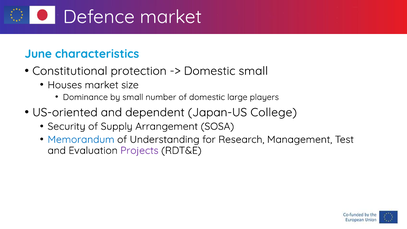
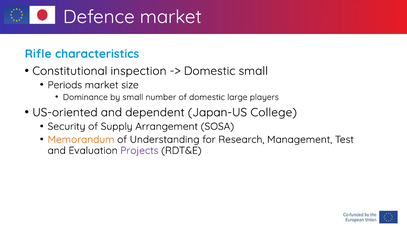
June: June -> Rifle
protection: protection -> inspection
Houses: Houses -> Periods
Memorandum colour: blue -> orange
